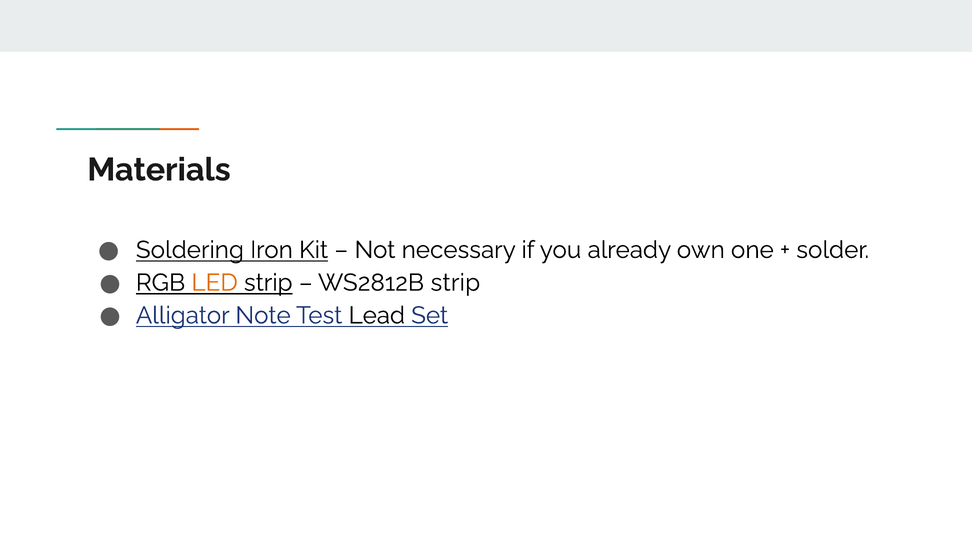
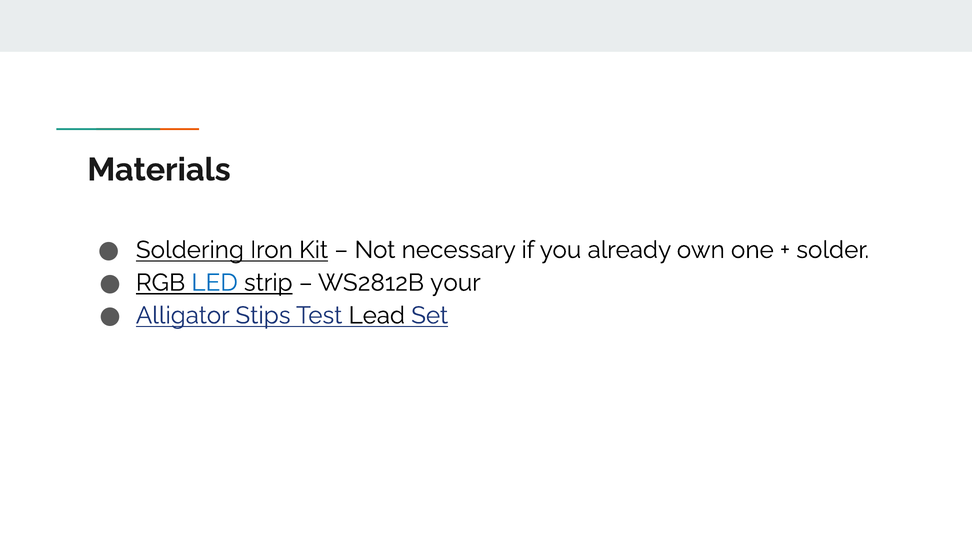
LED colour: orange -> blue
WS2812B strip: strip -> your
Note: Note -> Stips
